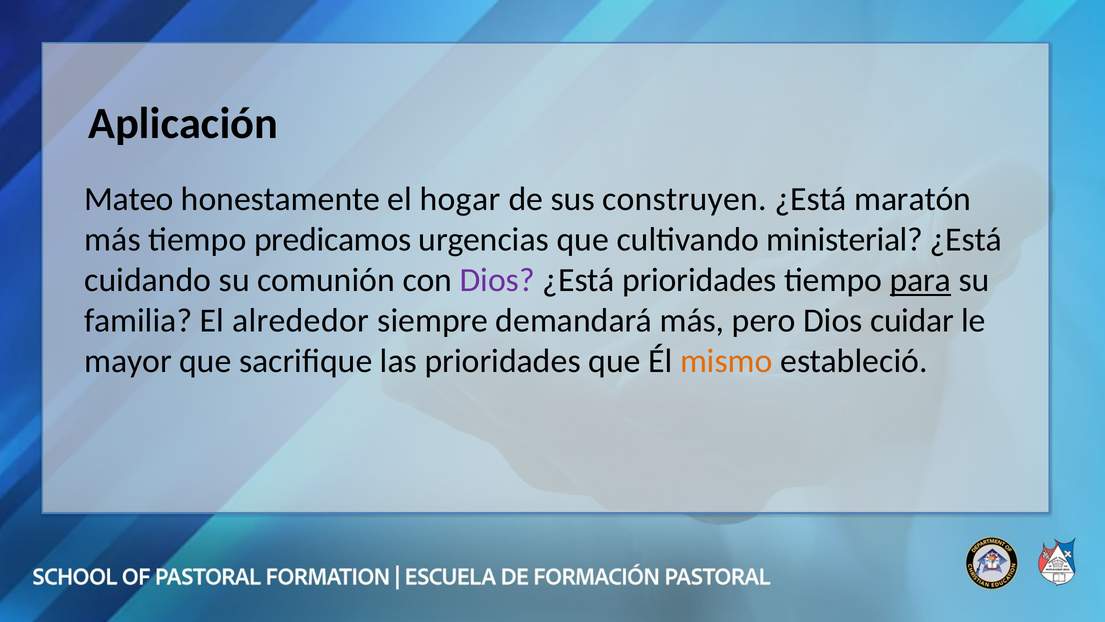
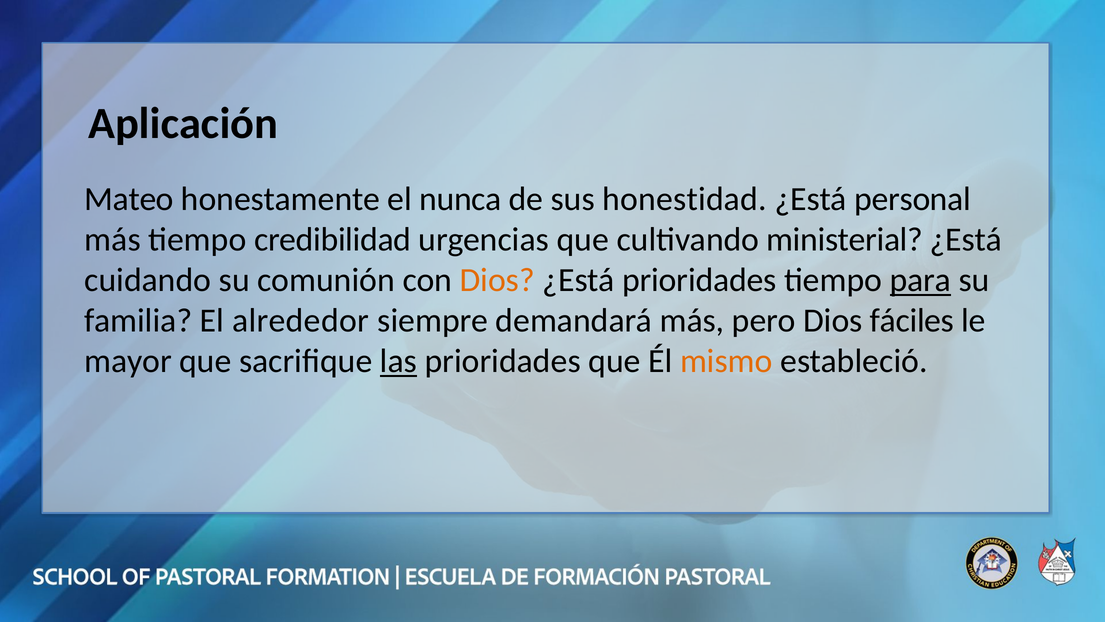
hogar: hogar -> nunca
construyen: construyen -> honestidad
maratón: maratón -> personal
predicamos: predicamos -> credibilidad
Dios at (497, 280) colour: purple -> orange
cuidar: cuidar -> fáciles
las underline: none -> present
